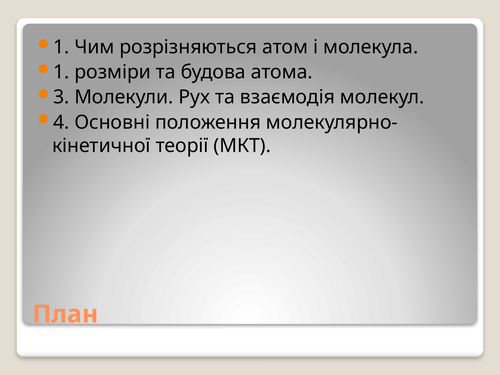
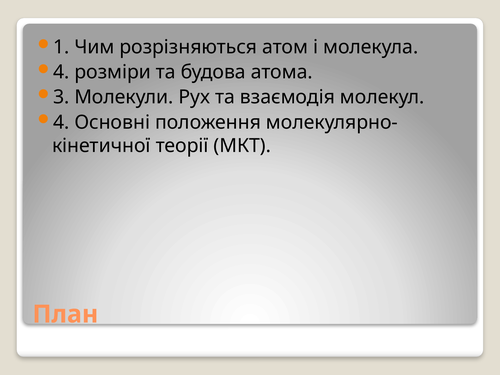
1 at (61, 72): 1 -> 4
